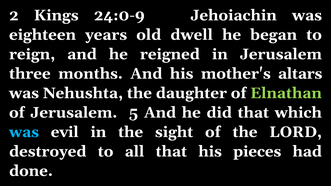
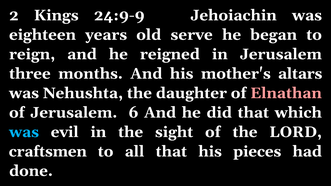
24:0-9: 24:0-9 -> 24:9-9
dwell: dwell -> serve
Elnathan colour: light green -> pink
5: 5 -> 6
destroyed: destroyed -> craftsmen
